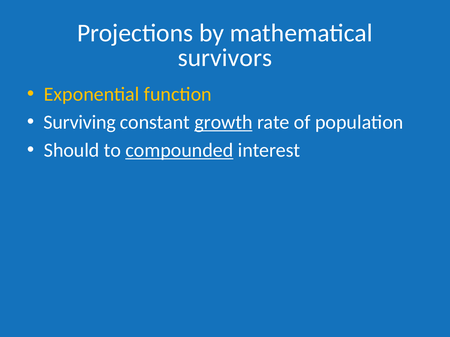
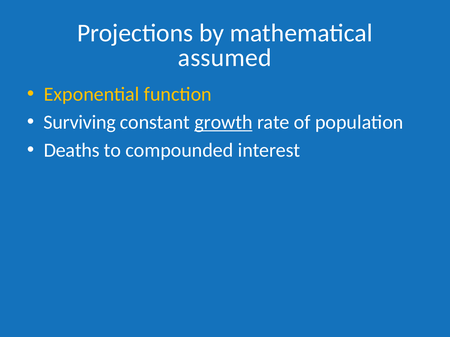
survivors: survivors -> assumed
Should: Should -> Deaths
compounded underline: present -> none
